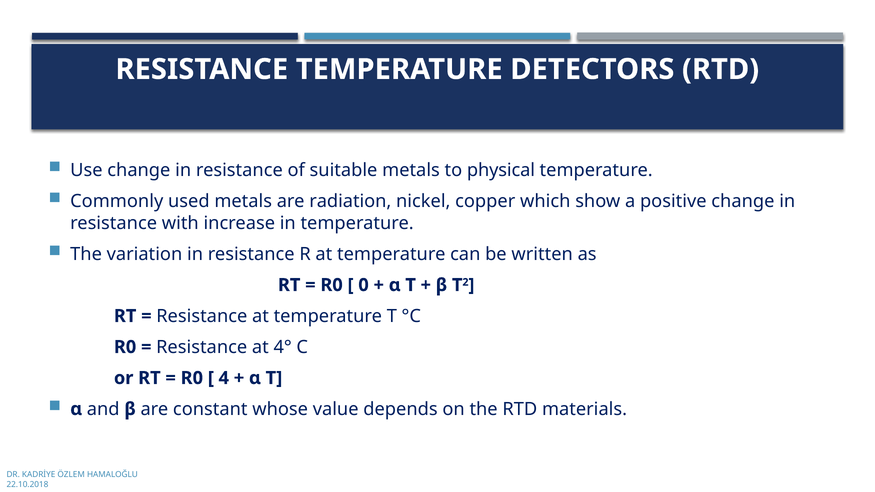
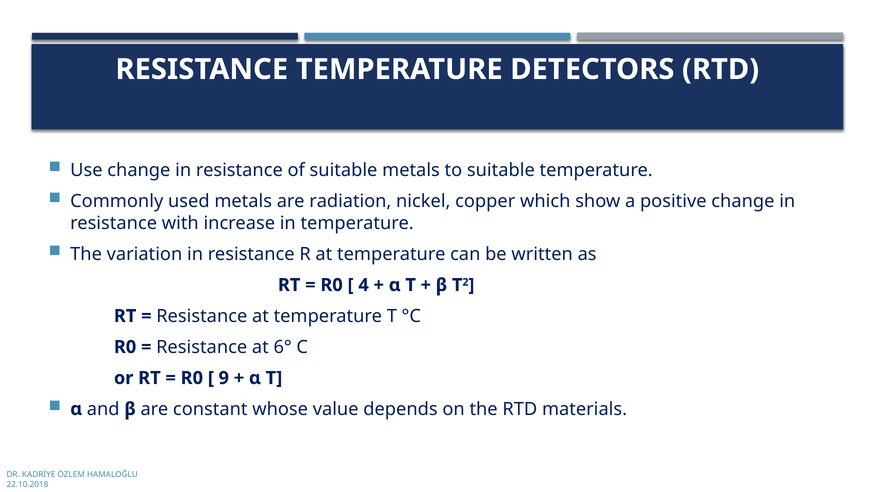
to physical: physical -> suitable
0: 0 -> 4
4°: 4° -> 6°
4: 4 -> 9
